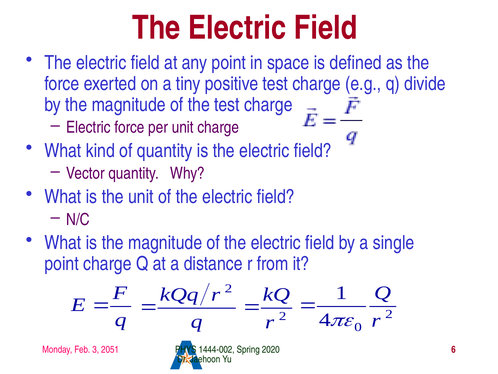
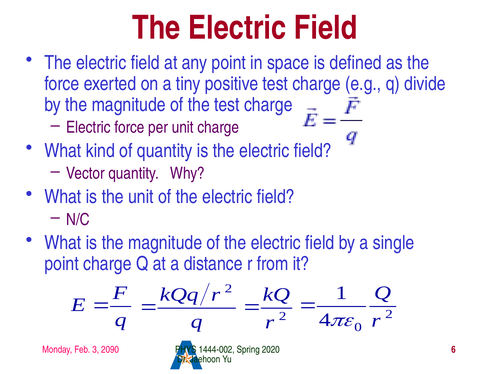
2051: 2051 -> 2090
